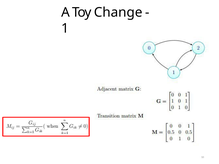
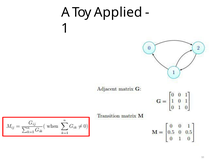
Change: Change -> Applied
